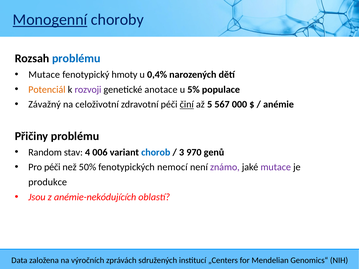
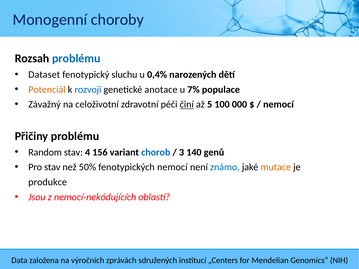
Monogenní underline: present -> none
Mutace at (44, 75): Mutace -> Dataset
hmoty: hmoty -> sluchu
rozvoji colour: purple -> blue
5%: 5% -> 7%
567: 567 -> 100
anémie at (279, 105): anémie -> nemocí
006: 006 -> 156
970: 970 -> 140
Pro péči: péči -> stav
známo colour: purple -> blue
mutace at (276, 167) colour: purple -> orange
anémie-nekódujících: anémie-nekódujících -> nemocí-nekódujících
